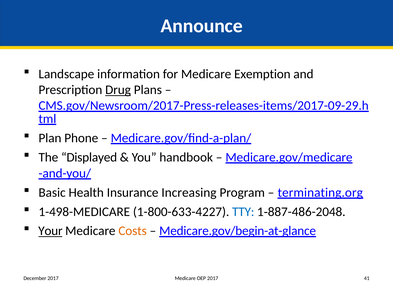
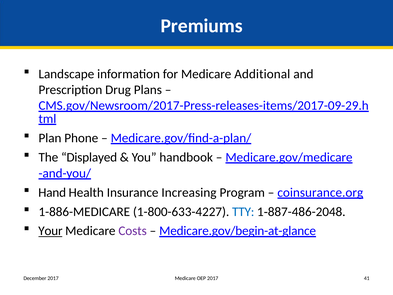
Announce: Announce -> Premiums
Exemption: Exemption -> Additional
Drug underline: present -> none
Basic: Basic -> Hand
terminating.org: terminating.org -> coinsurance.org
1-498-MEDICARE: 1-498-MEDICARE -> 1-886-MEDICARE
Costs colour: orange -> purple
